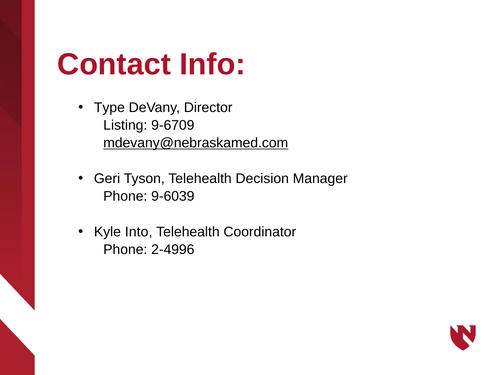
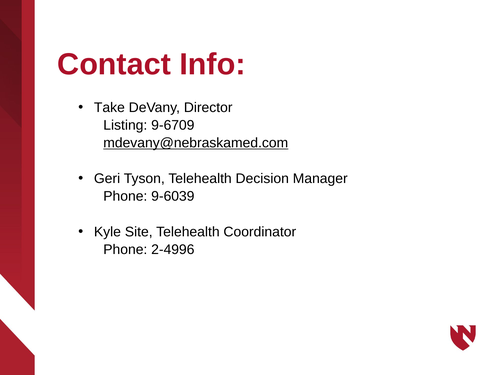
Type: Type -> Take
Into: Into -> Site
